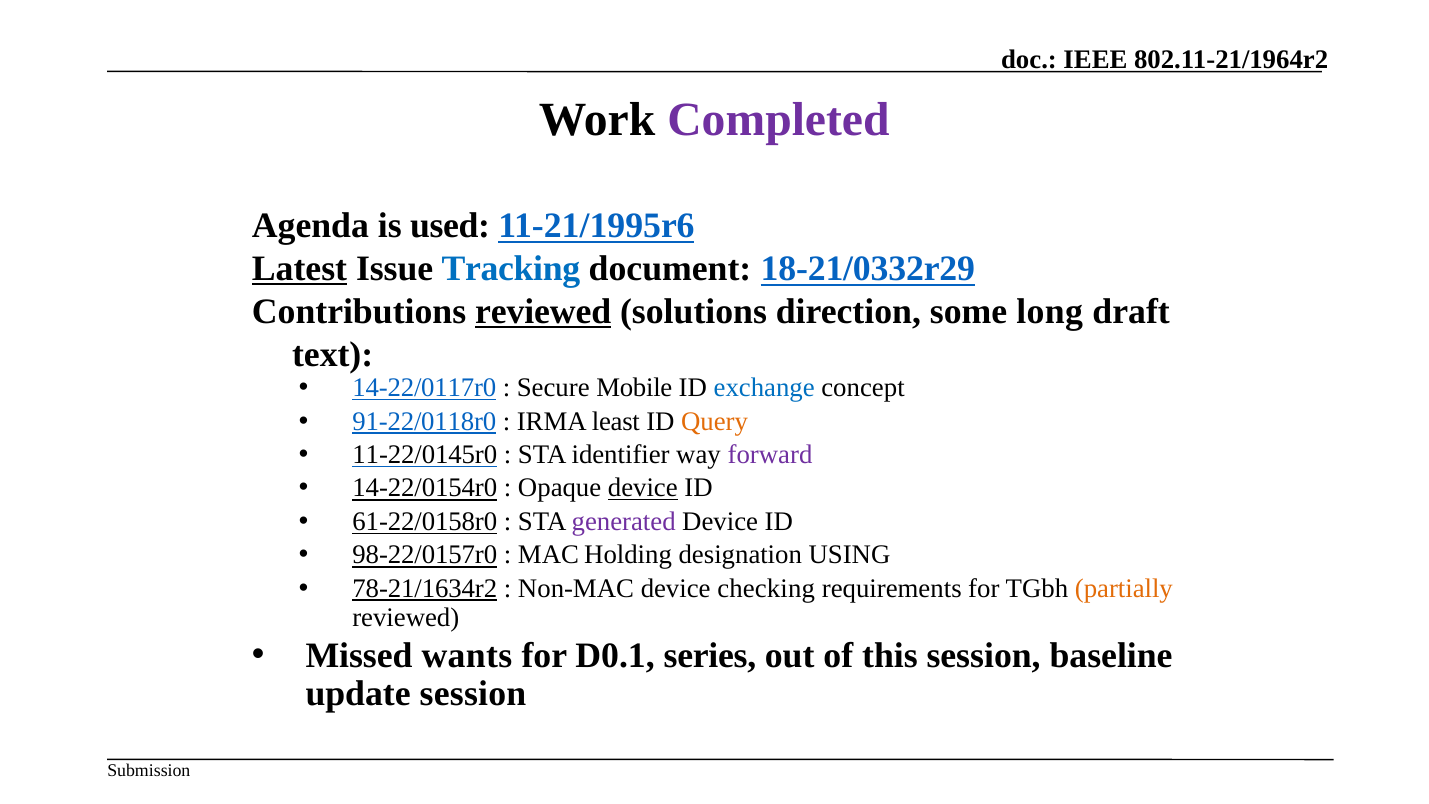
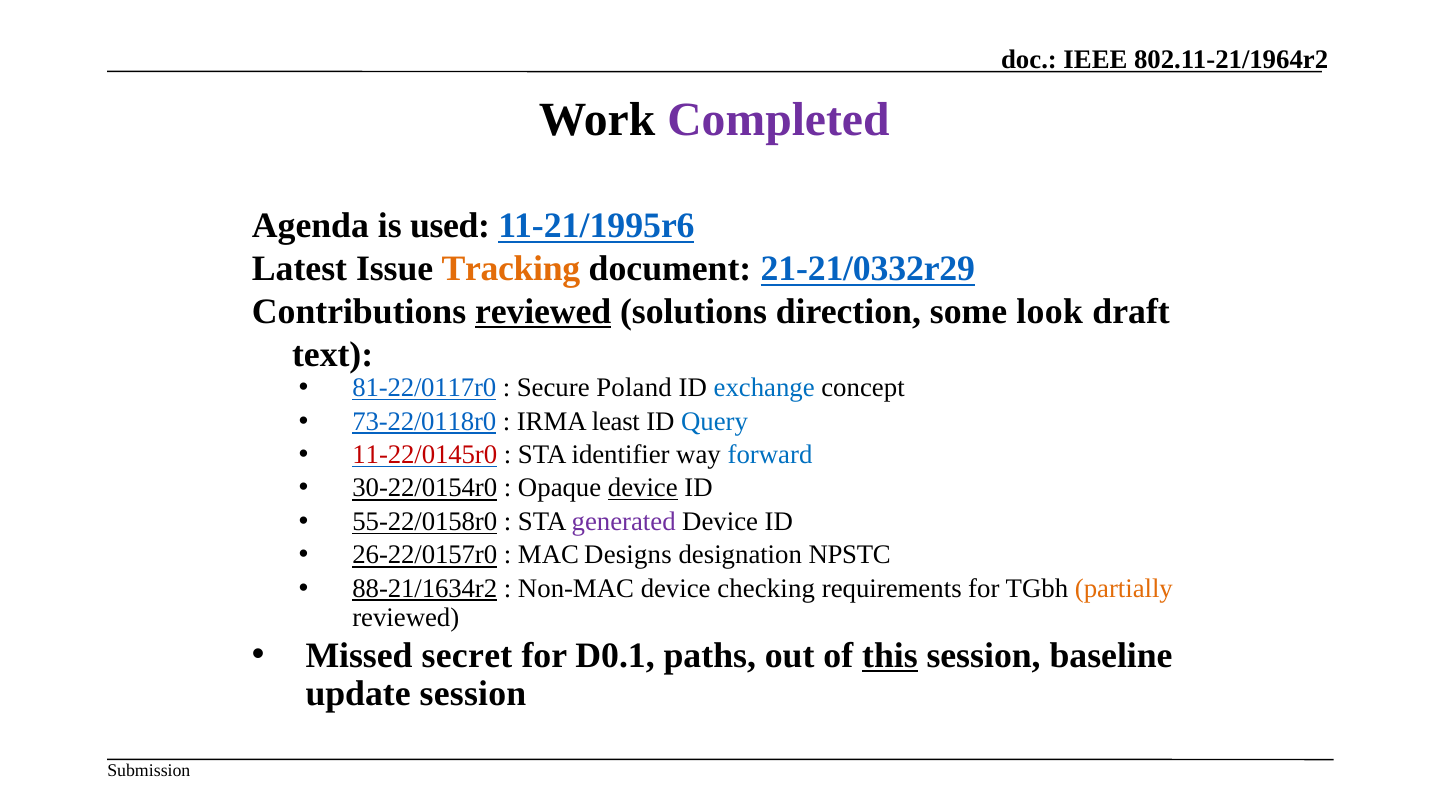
Latest underline: present -> none
Tracking colour: blue -> orange
18-21/0332r29: 18-21/0332r29 -> 21-21/0332r29
long: long -> look
14-22/0117r0: 14-22/0117r0 -> 81-22/0117r0
Mobile: Mobile -> Poland
91-22/0118r0: 91-22/0118r0 -> 73-22/0118r0
Query colour: orange -> blue
11-22/0145r0 colour: black -> red
forward colour: purple -> blue
14-22/0154r0: 14-22/0154r0 -> 30-22/0154r0
61-22/0158r0: 61-22/0158r0 -> 55-22/0158r0
98-22/0157r0: 98-22/0157r0 -> 26-22/0157r0
Holding: Holding -> Designs
USING: USING -> NPSTC
78-21/1634r2: 78-21/1634r2 -> 88-21/1634r2
wants: wants -> secret
series: series -> paths
this underline: none -> present
